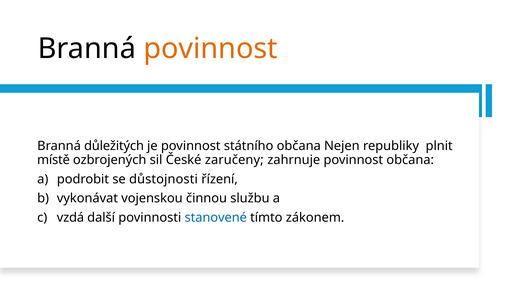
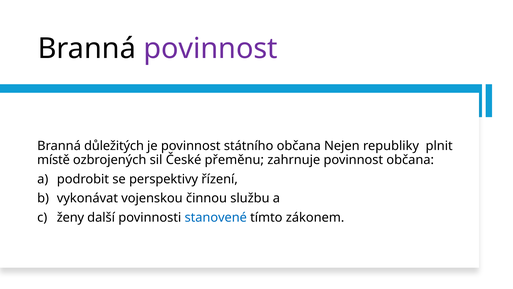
povinnost at (211, 49) colour: orange -> purple
zaručeny: zaručeny -> přeměnu
důstojnosti: důstojnosti -> perspektivy
vzdá: vzdá -> ženy
